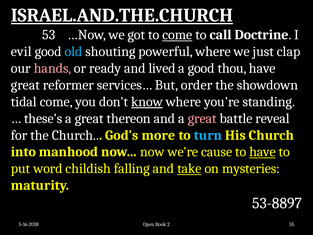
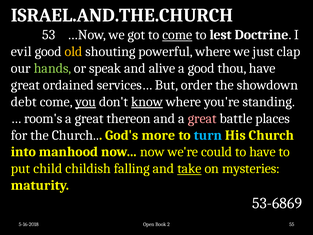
ISRAEL.AND.THE.CHURCH underline: present -> none
call: call -> lest
old colour: light blue -> yellow
hands colour: pink -> light green
ready: ready -> speak
lived: lived -> alive
reformer: reformer -> ordained
tidal: tidal -> debt
you underline: none -> present
these's: these's -> room's
reveal: reveal -> places
cause: cause -> could
have at (263, 152) underline: present -> none
word: word -> child
53-8897: 53-8897 -> 53-6869
